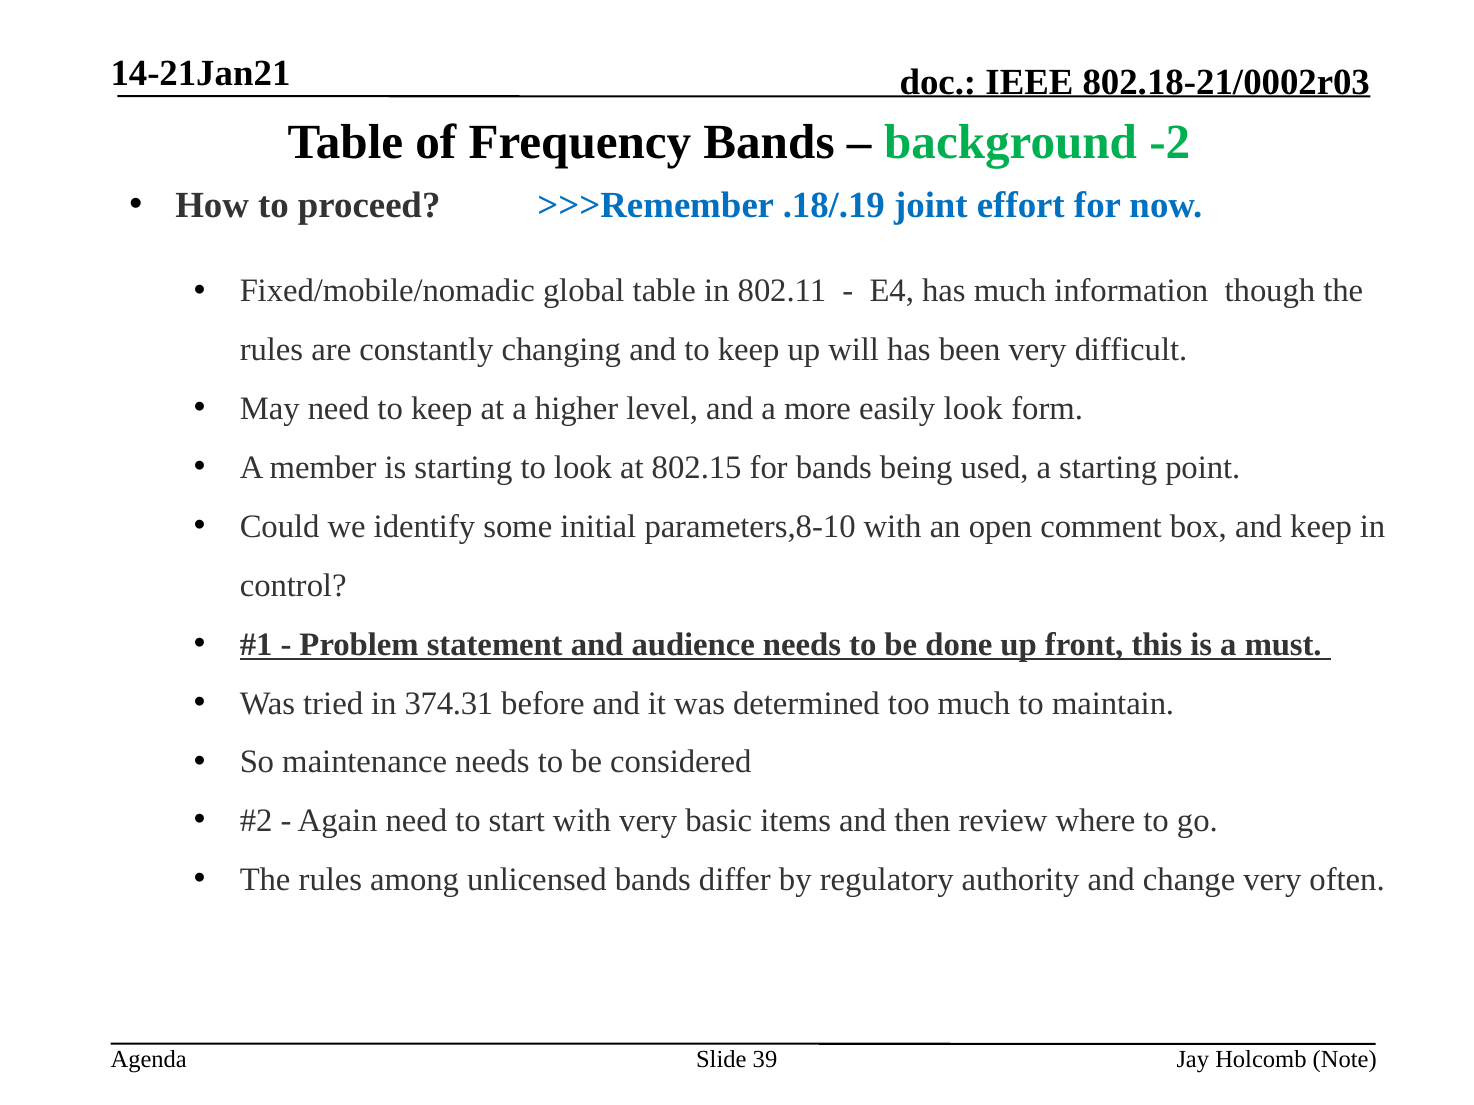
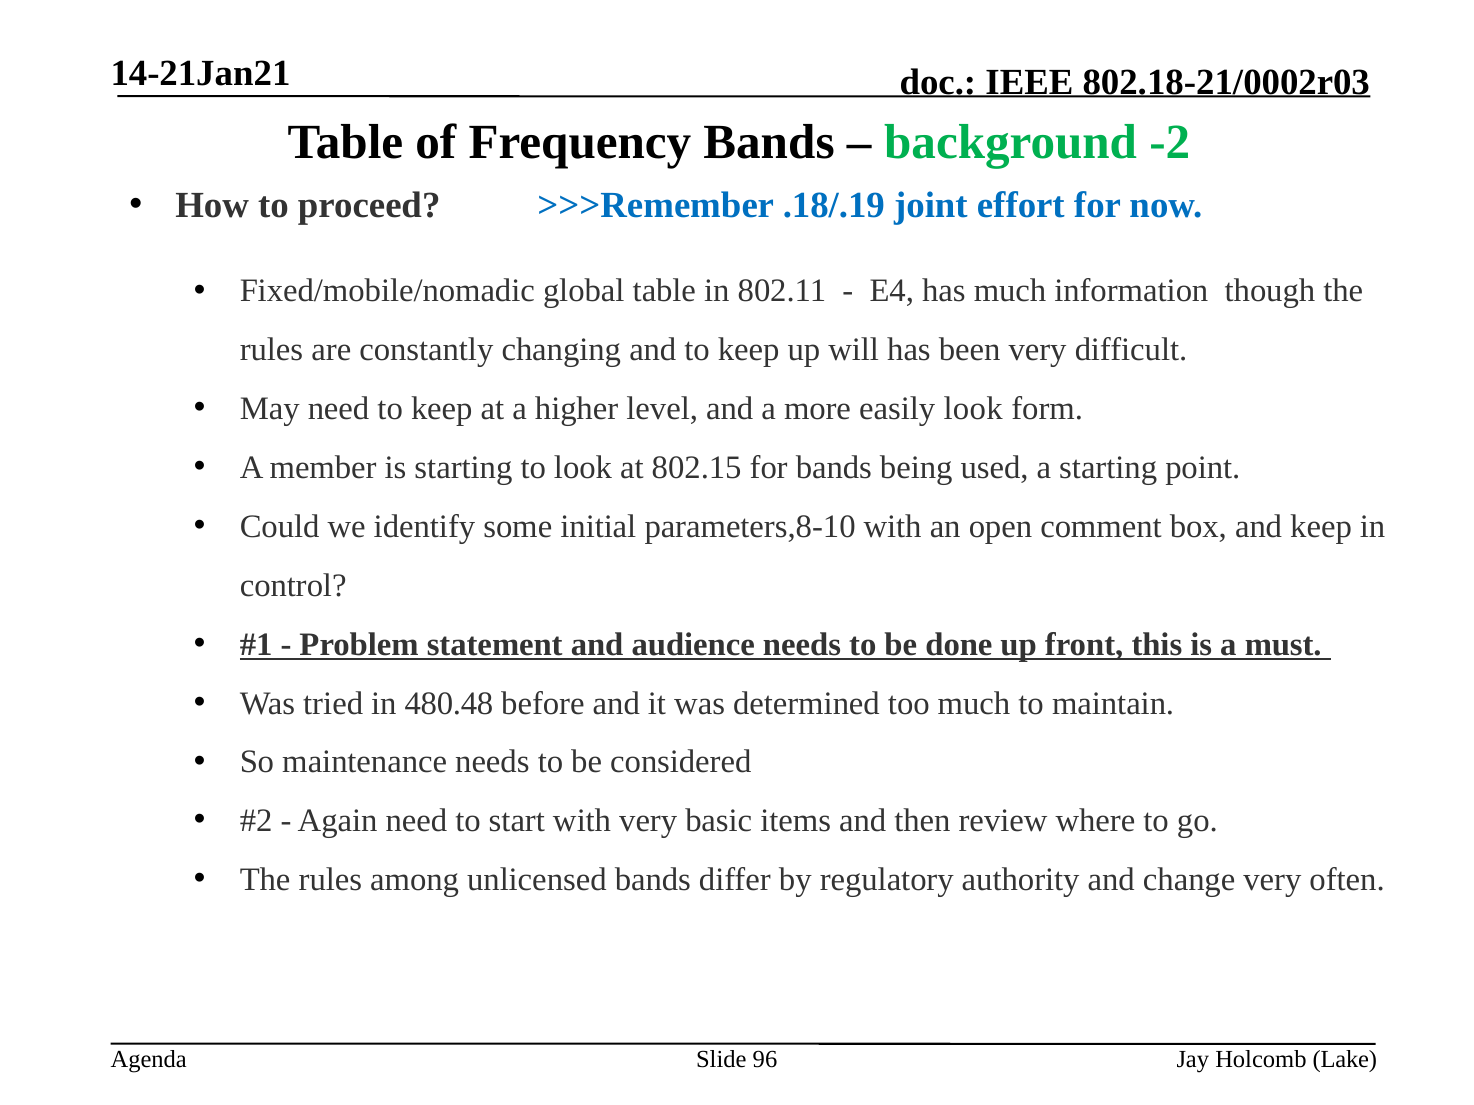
374.31: 374.31 -> 480.48
39: 39 -> 96
Note: Note -> Lake
